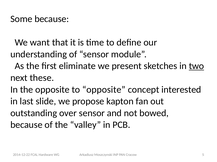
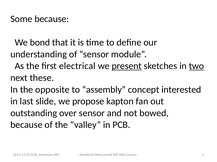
want: want -> bond
eliminate: eliminate -> electrical
present underline: none -> present
to opposite: opposite -> assembly
